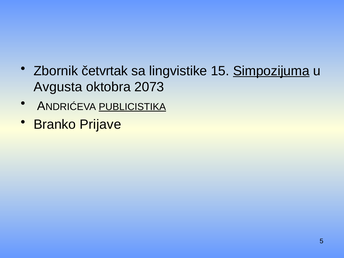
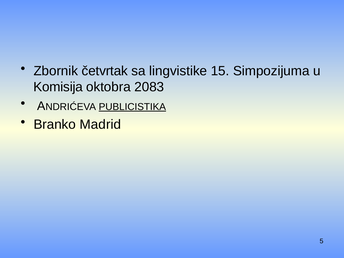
Simpozijuma underline: present -> none
Avgusta: Avgusta -> Komisija
2073: 2073 -> 2083
Prijave: Prijave -> Madrid
